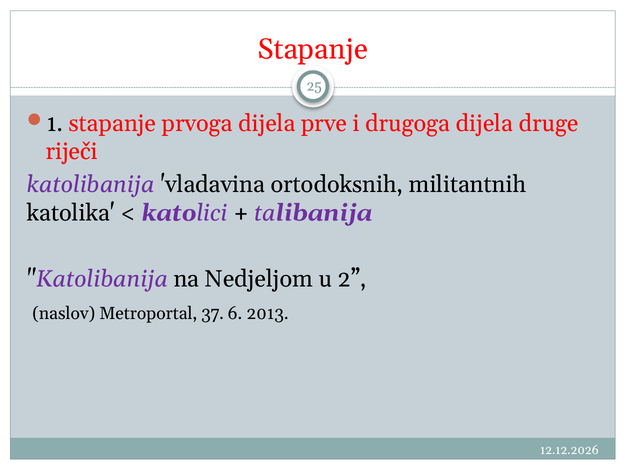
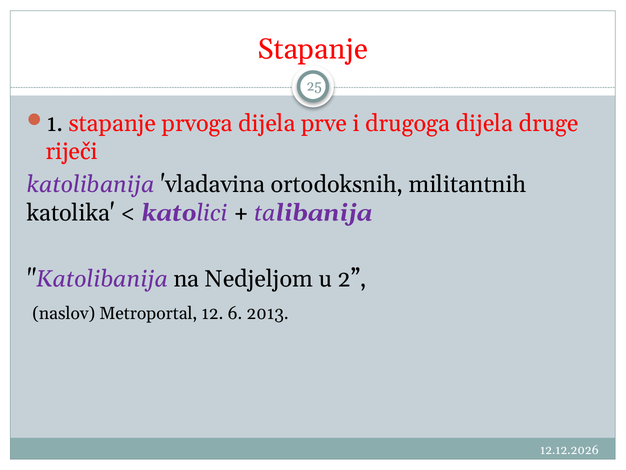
37: 37 -> 12
